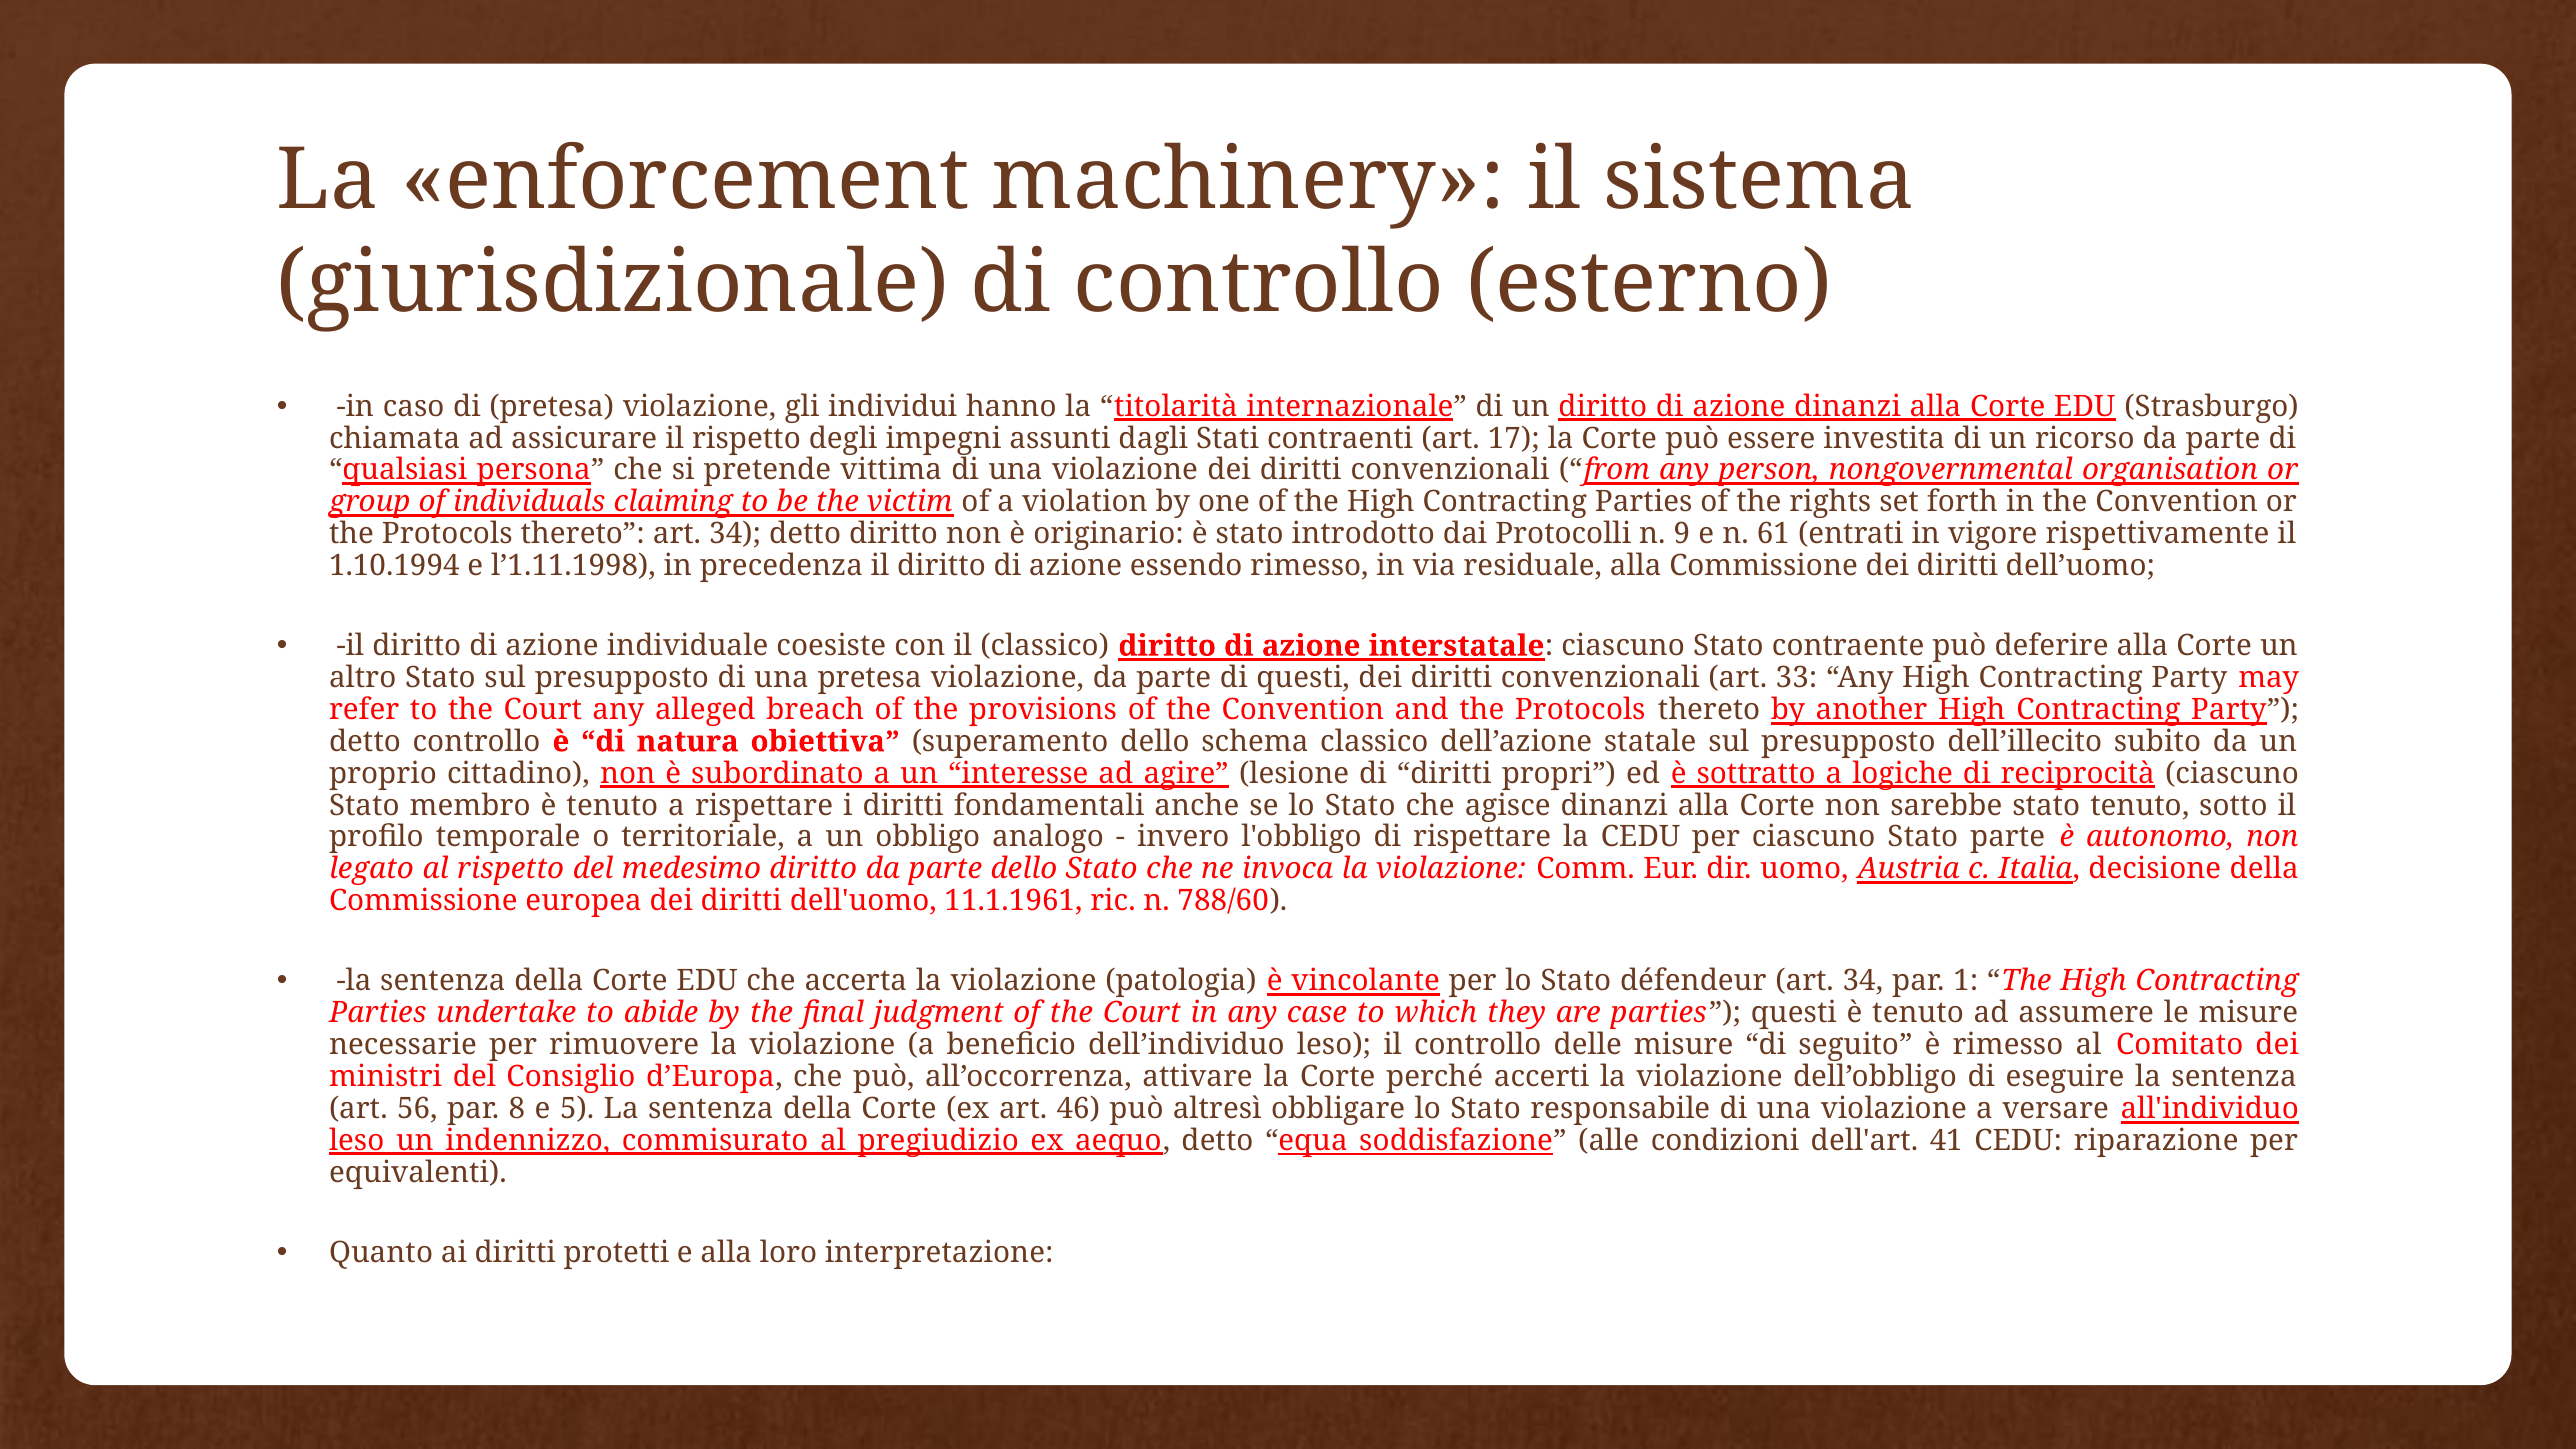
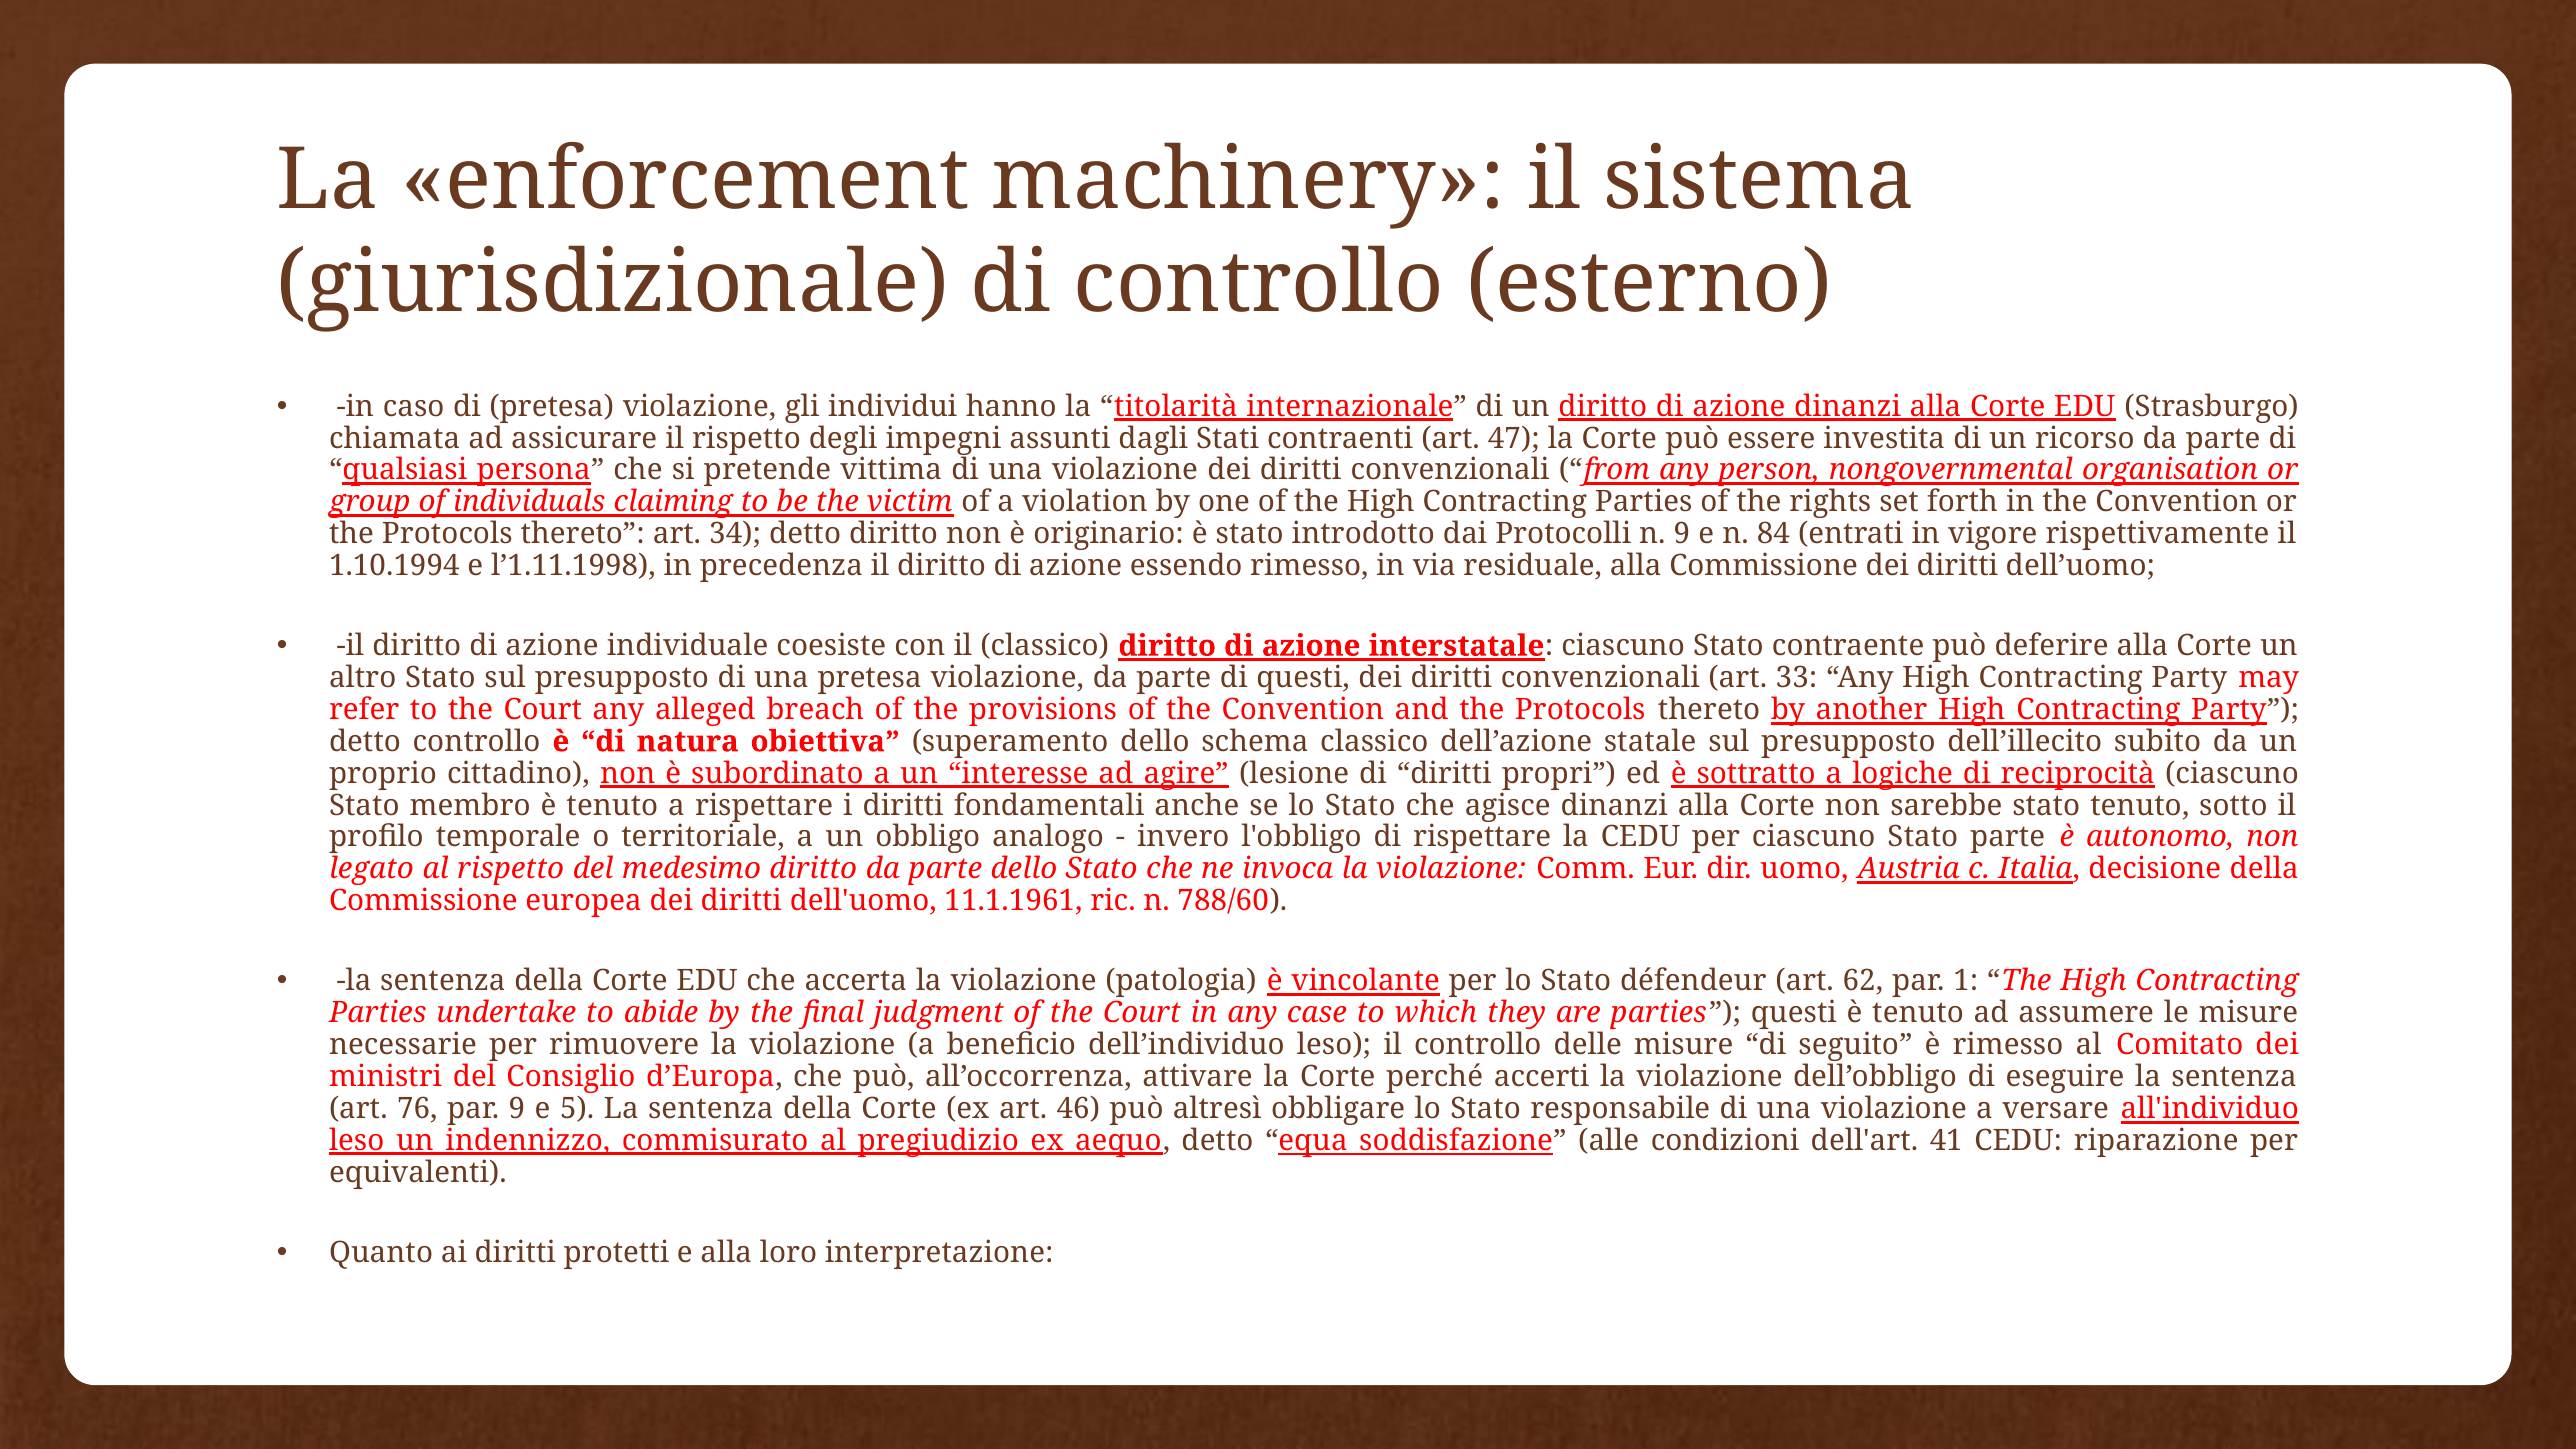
17: 17 -> 47
61: 61 -> 84
défendeur art 34: 34 -> 62
56: 56 -> 76
par 8: 8 -> 9
